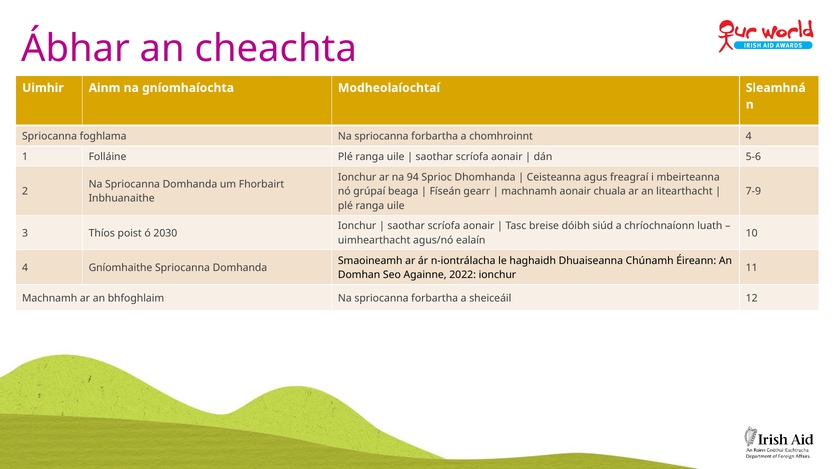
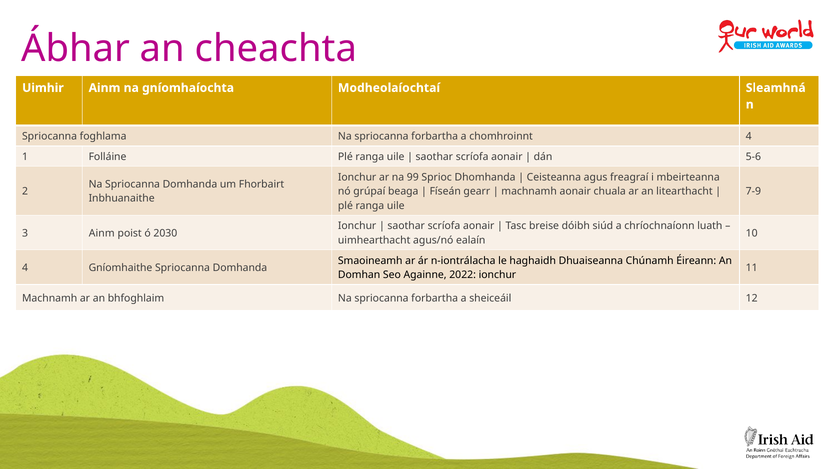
94: 94 -> 99
3 Thíos: Thíos -> Ainm
